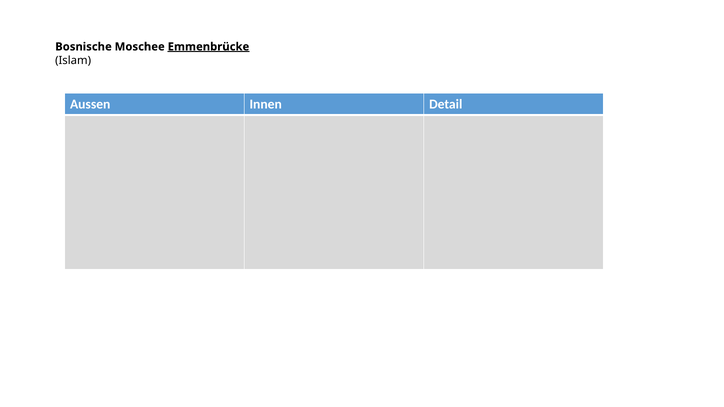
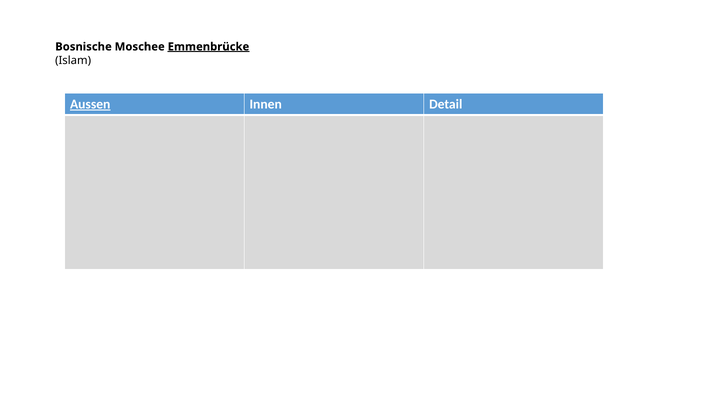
Aussen underline: none -> present
